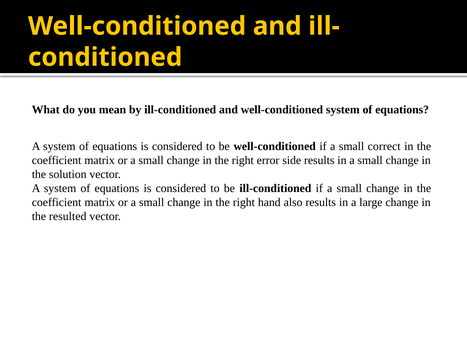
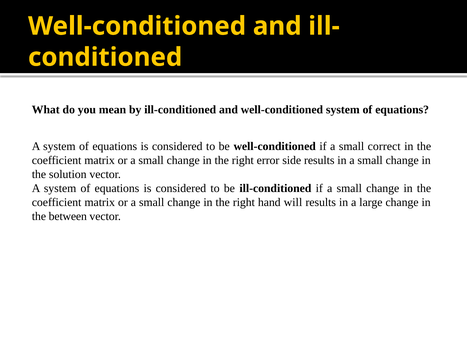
also: also -> will
resulted: resulted -> between
